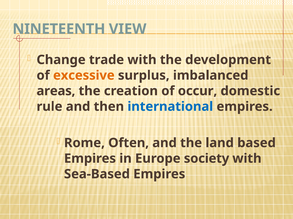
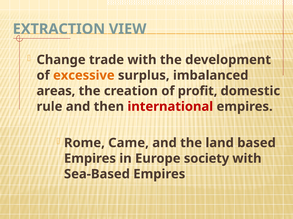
NINETEENTH: NINETEENTH -> EXTRACTION
occur: occur -> profit
international colour: blue -> red
Often: Often -> Came
